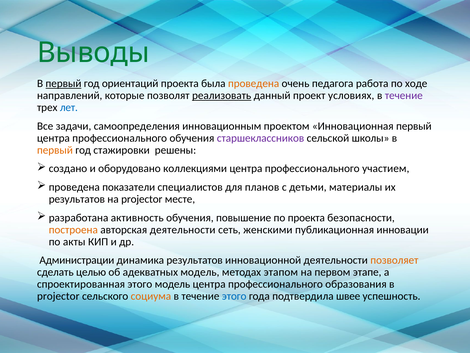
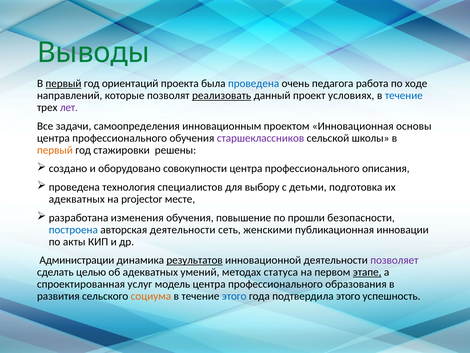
проведена colour: orange -> blue
течение at (404, 95) colour: purple -> blue
лет colour: blue -> purple
Инновационная первый: первый -> основы
коллекциями: коллекциями -> совокупности
участием: участием -> описания
показатели: показатели -> технология
планов: планов -> выбору
материалы: материалы -> подготовка
результатов at (77, 199): результатов -> адекватных
активность: активность -> изменения
по проекта: проекта -> прошли
построена colour: orange -> blue
результатов at (195, 260) underline: none -> present
позволяет colour: orange -> purple
адекватных модель: модель -> умений
этапом: этапом -> статуса
этапе underline: none -> present
спроектированная этого: этого -> услуг
projector at (58, 296): projector -> развития
подтвердила швее: швее -> этого
